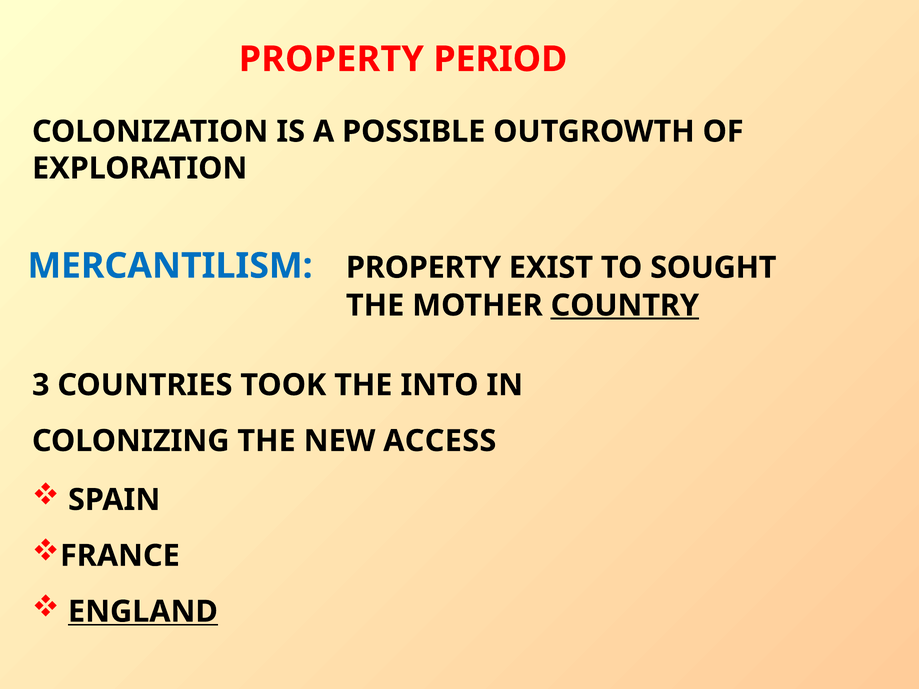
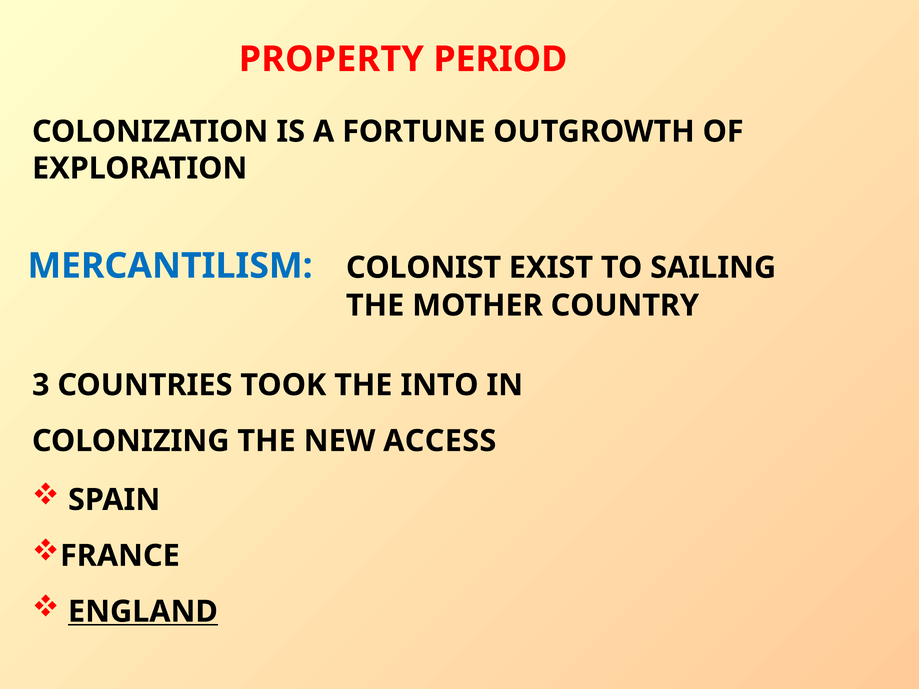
POSSIBLE: POSSIBLE -> FORTUNE
MERCANTILISM PROPERTY: PROPERTY -> COLONIST
SOUGHT: SOUGHT -> SAILING
COUNTRY underline: present -> none
